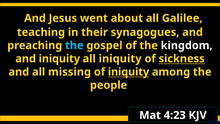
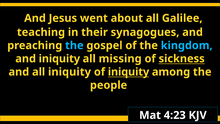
kingdom colour: white -> light blue
all iniquity: iniquity -> missing
all missing: missing -> iniquity
